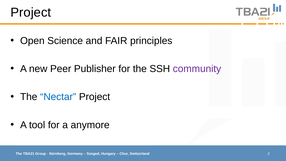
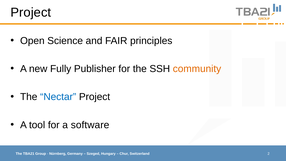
Peer: Peer -> Fully
community colour: purple -> orange
anymore: anymore -> software
